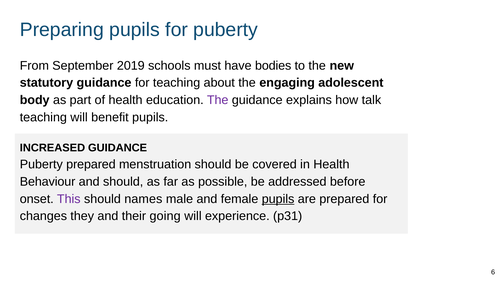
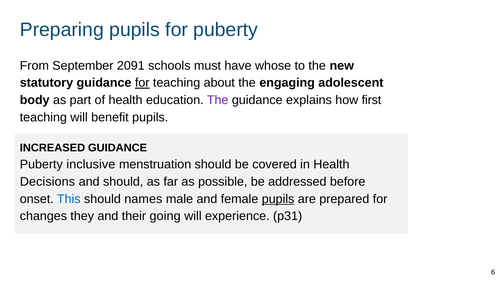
2019: 2019 -> 2091
bodies: bodies -> whose
for at (142, 83) underline: none -> present
talk: talk -> first
Puberty prepared: prepared -> inclusive
Behaviour: Behaviour -> Decisions
This colour: purple -> blue
